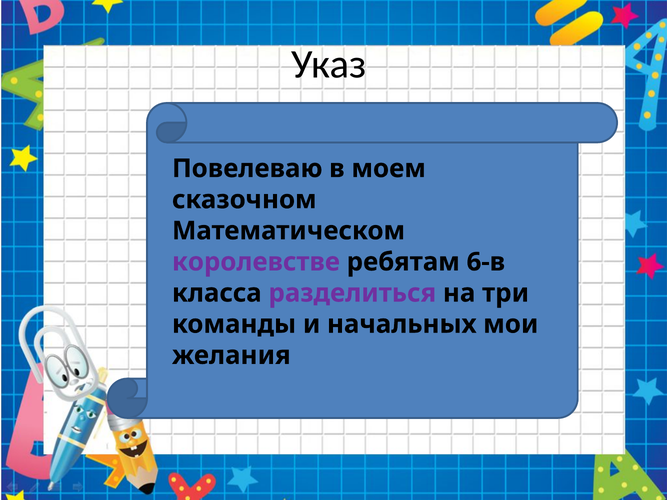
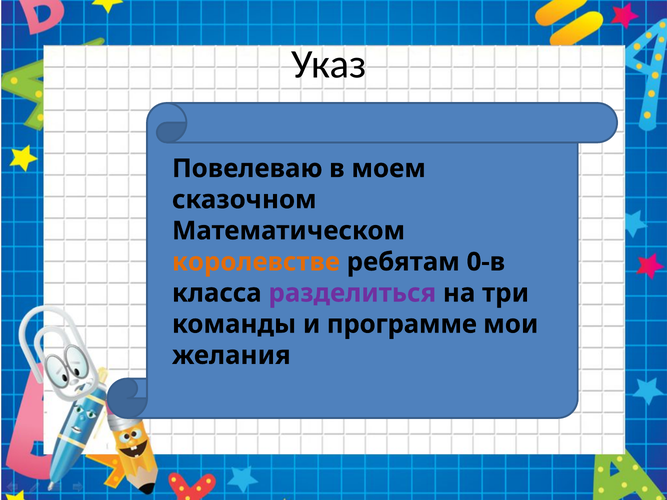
королевстве colour: purple -> orange
6-в: 6-в -> 0-в
начальных: начальных -> программе
